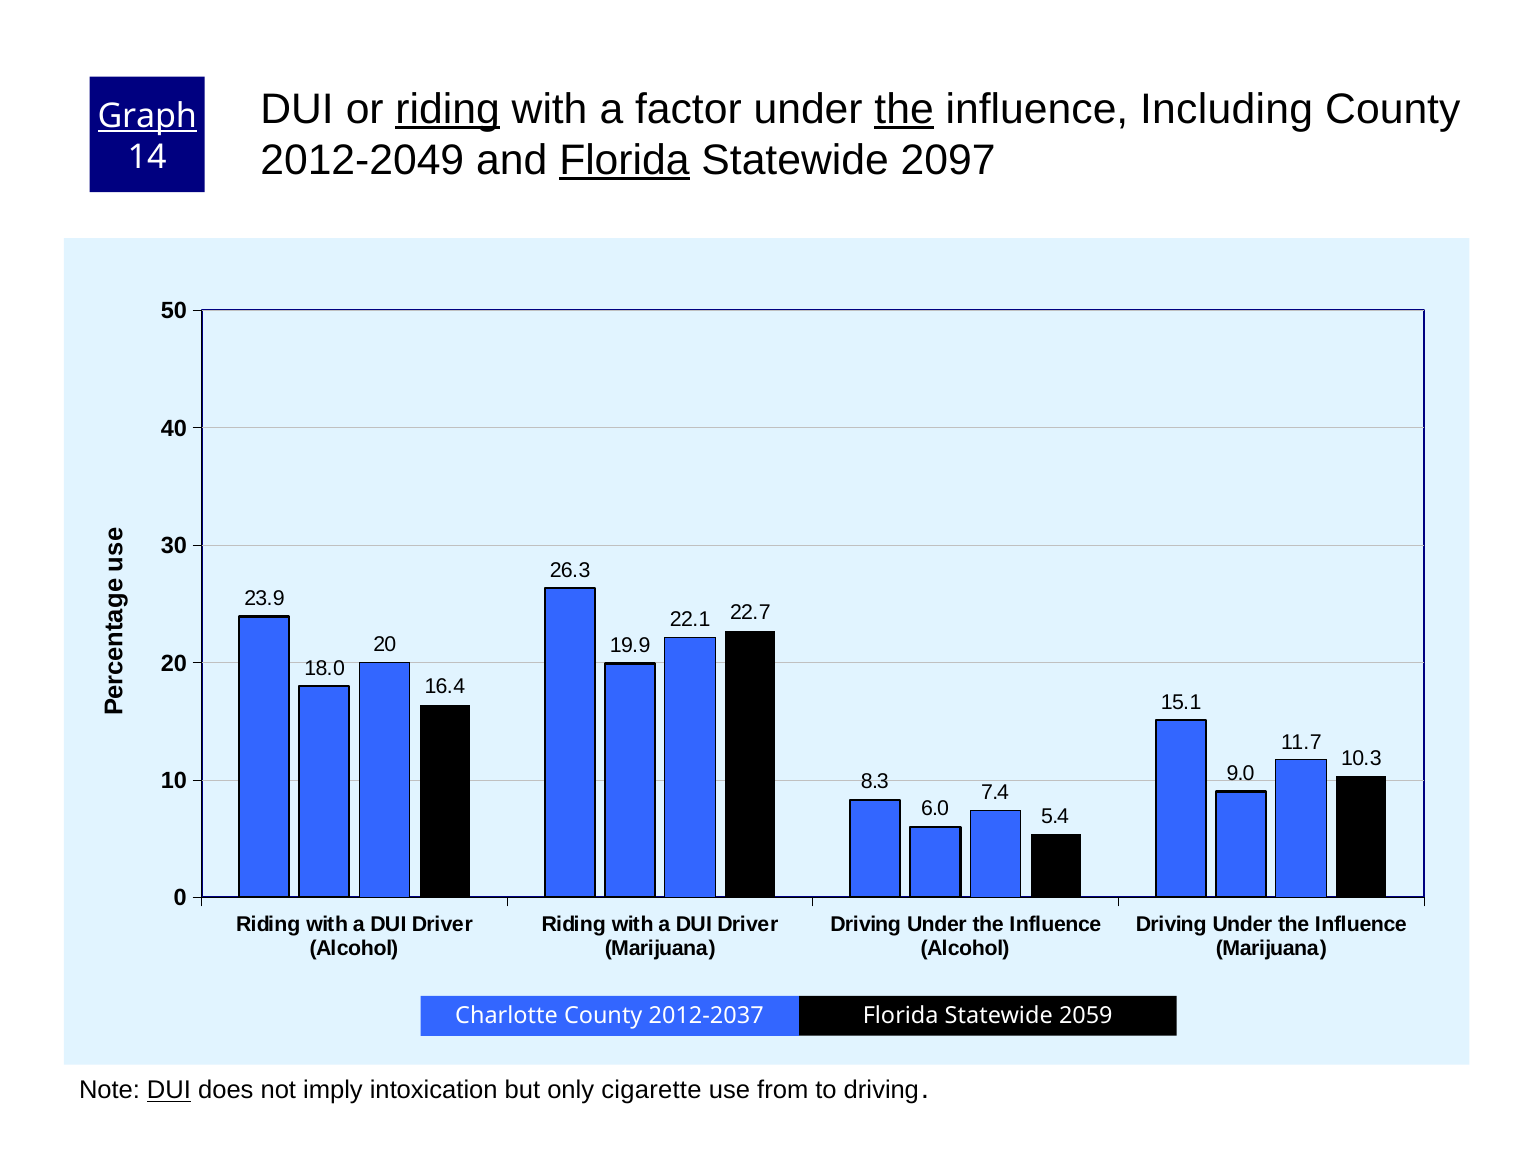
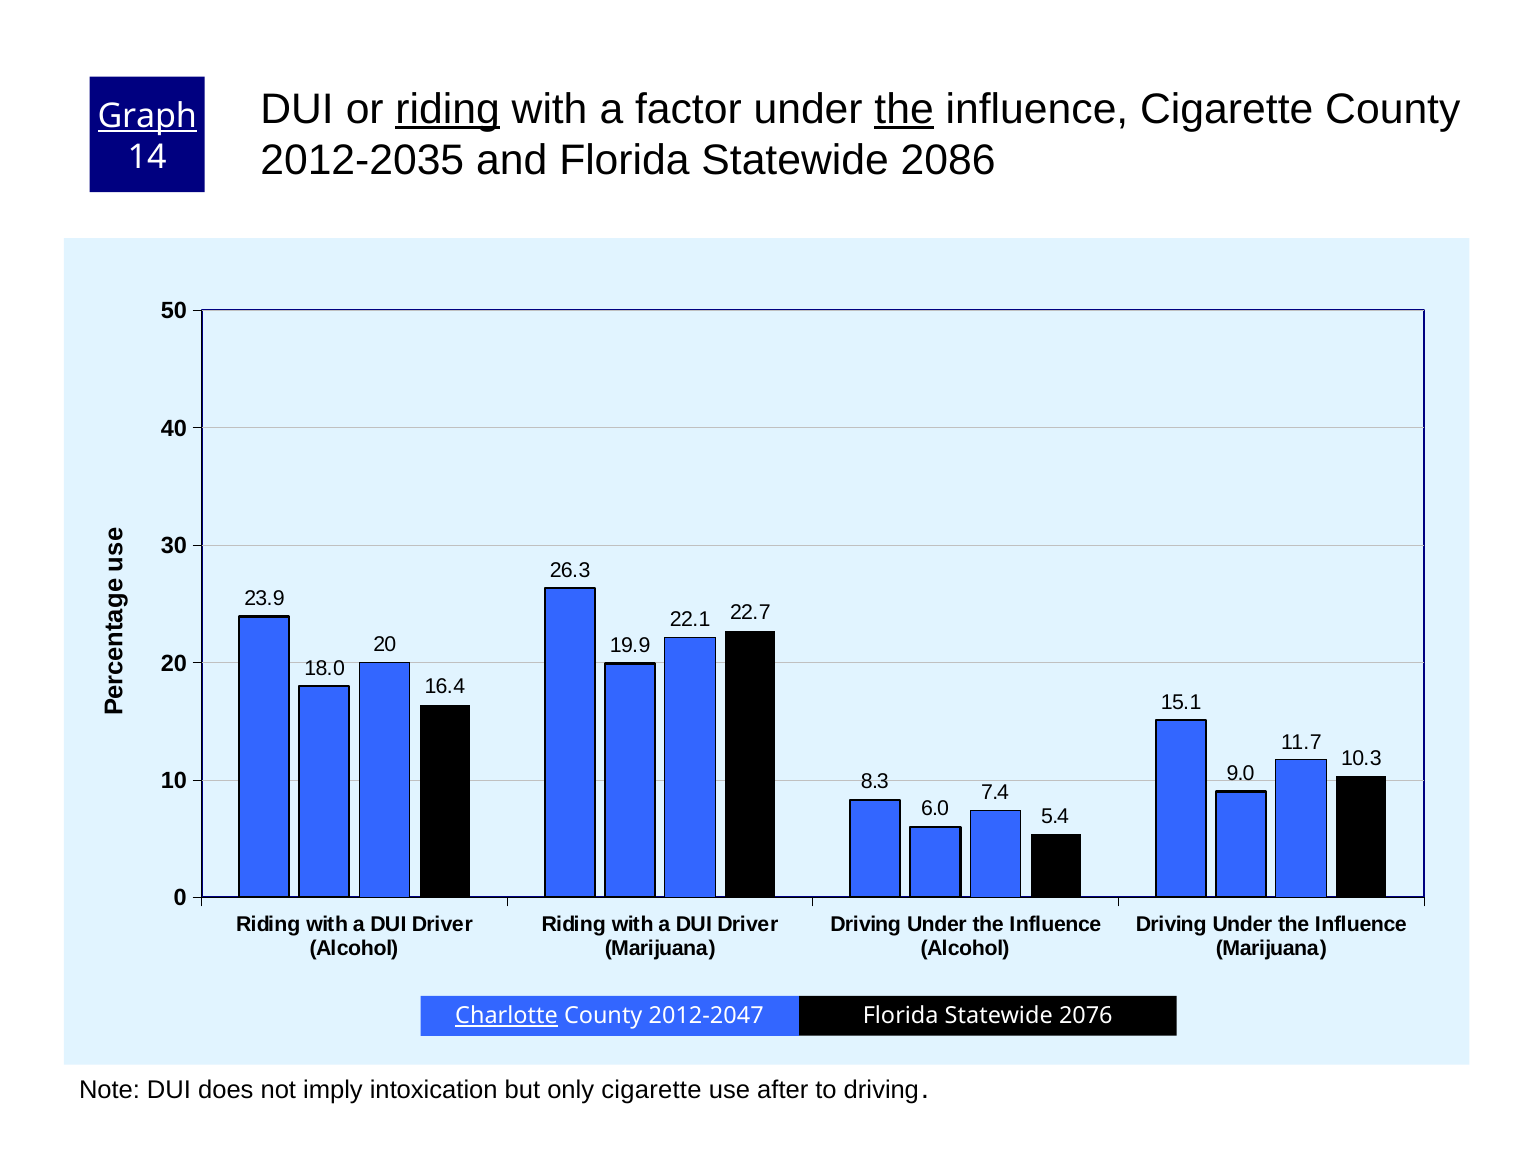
influence Including: Including -> Cigarette
2012-2049: 2012-2049 -> 2012-2035
Florida at (624, 160) underline: present -> none
2097: 2097 -> 2086
Charlotte underline: none -> present
2012-2037: 2012-2037 -> 2012-2047
2059: 2059 -> 2076
DUI at (169, 1091) underline: present -> none
from: from -> after
